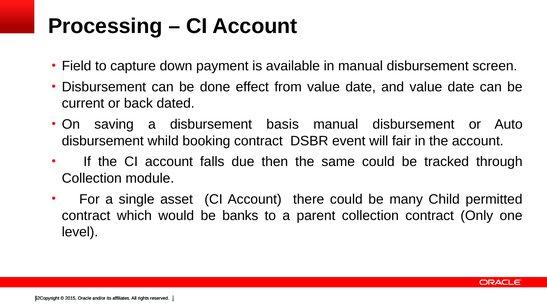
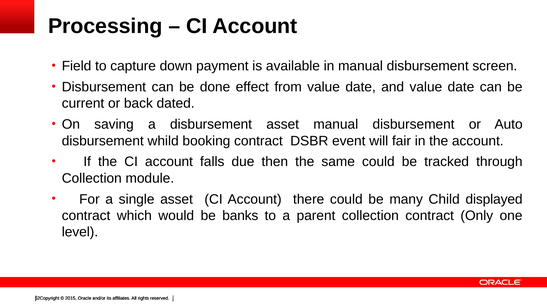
disbursement basis: basis -> asset
permitted: permitted -> displayed
